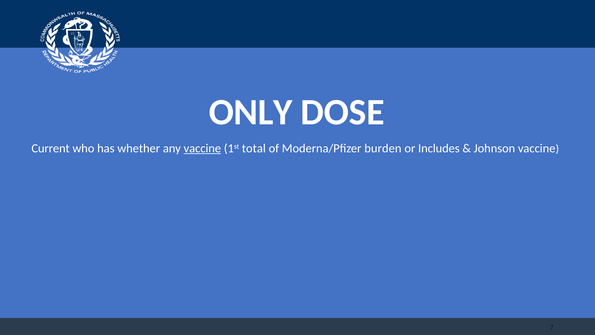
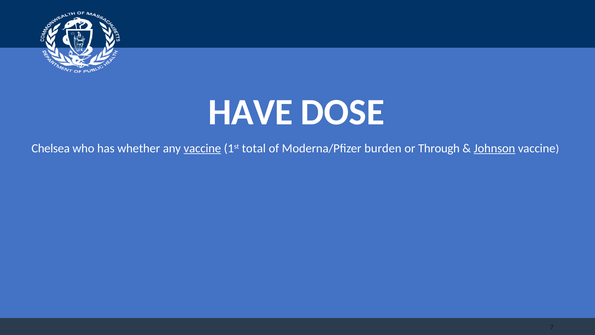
ONLY: ONLY -> HAVE
Current: Current -> Chelsea
Includes: Includes -> Through
Johnson underline: none -> present
